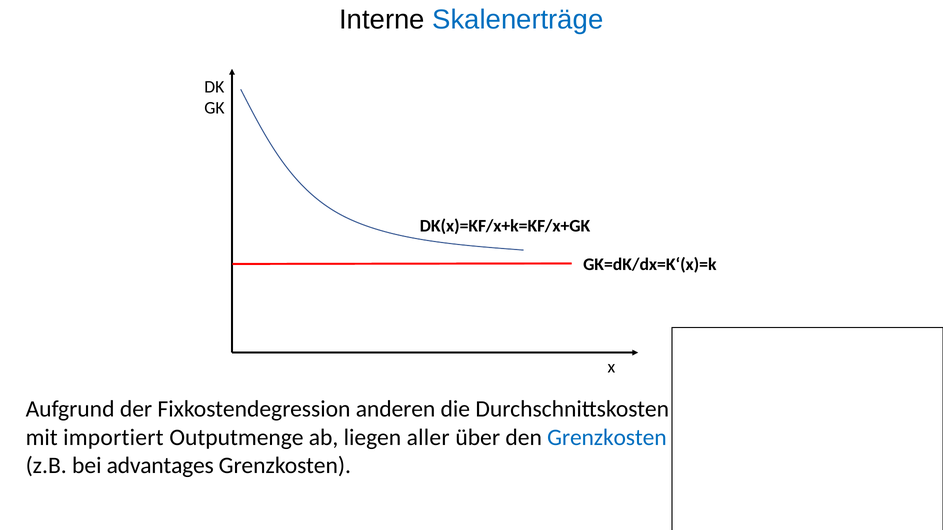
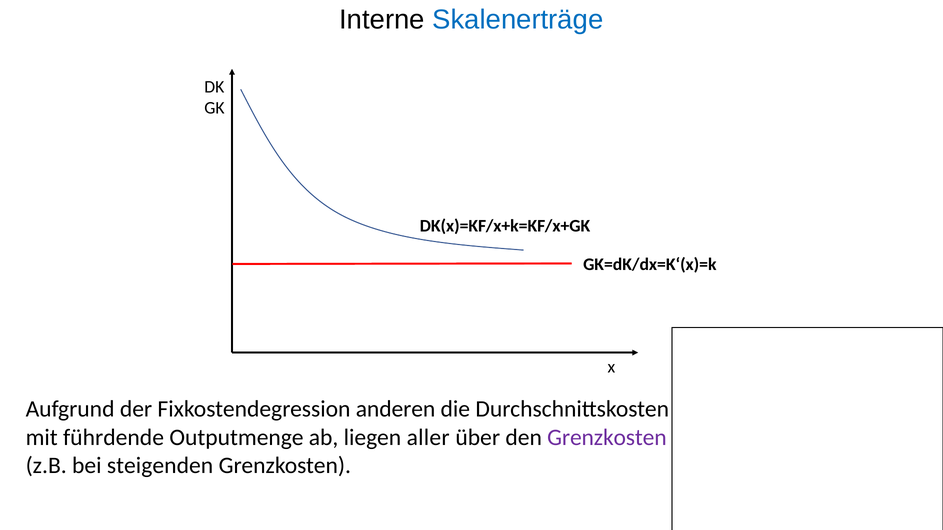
importiert: importiert -> führdende
Grenzkosten at (607, 438) colour: blue -> purple
advantages: advantages -> steigenden
